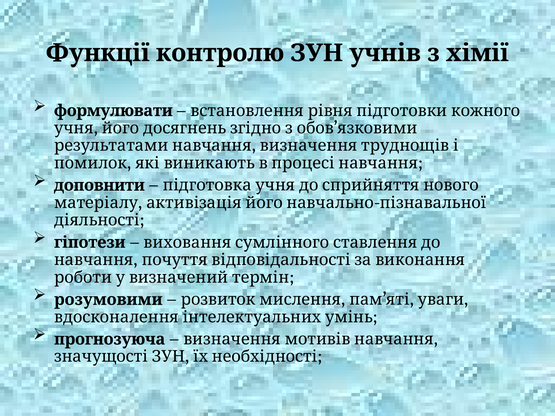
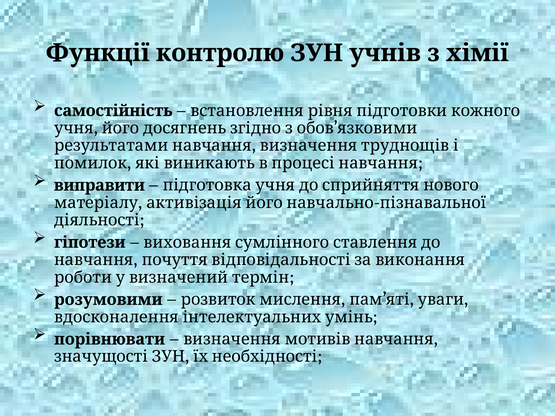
формулювати: формулювати -> самостійність
доповнити: доповнити -> виправити
прогнозуюча: прогнозуюча -> порівнювати
